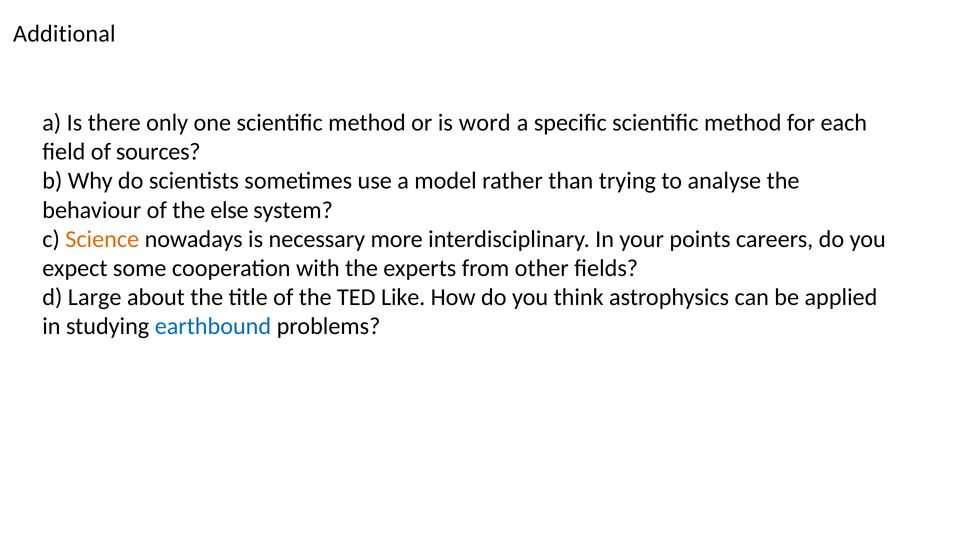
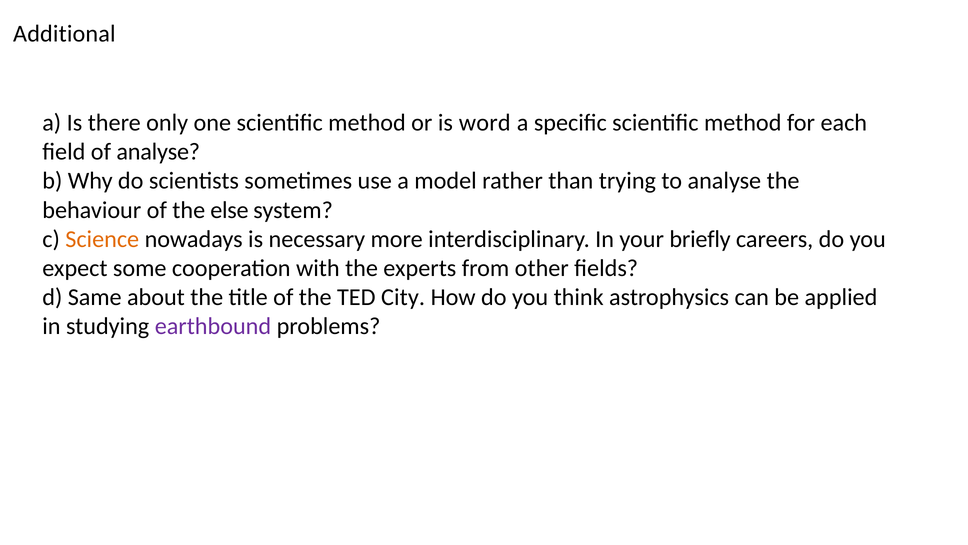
of sources: sources -> analyse
points: points -> briefly
Large: Large -> Same
Like: Like -> City
earthbound colour: blue -> purple
